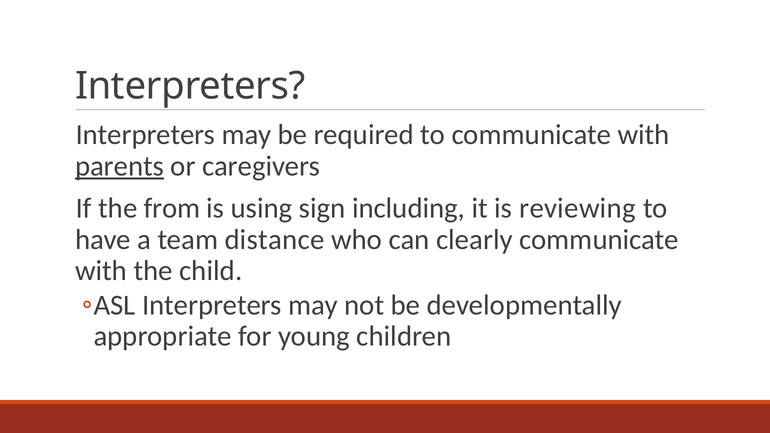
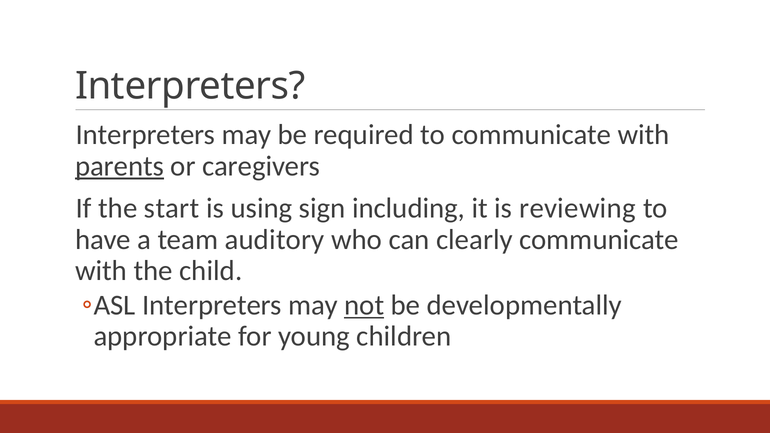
from: from -> start
distance: distance -> auditory
not underline: none -> present
